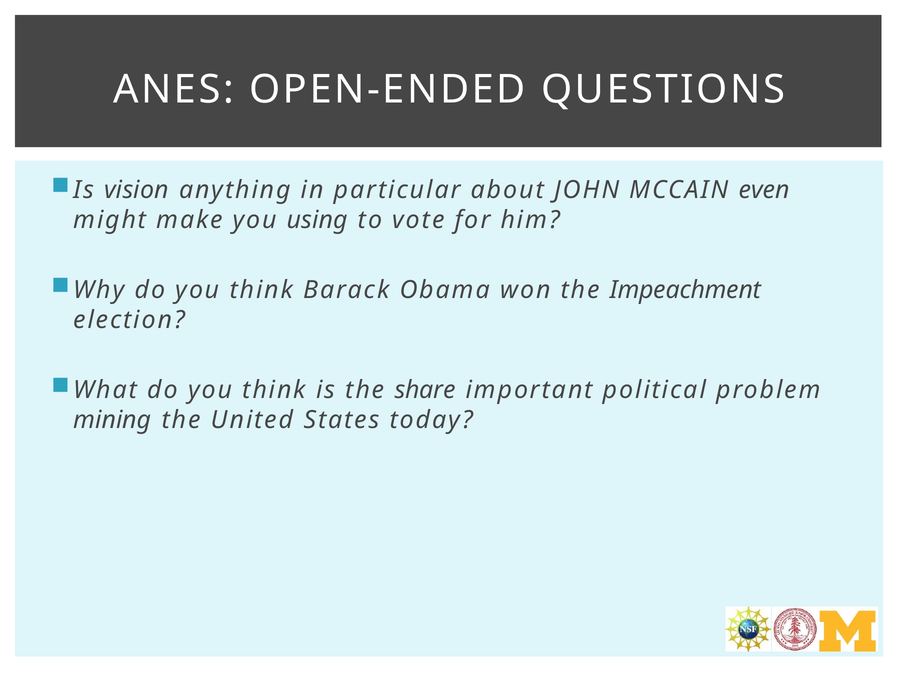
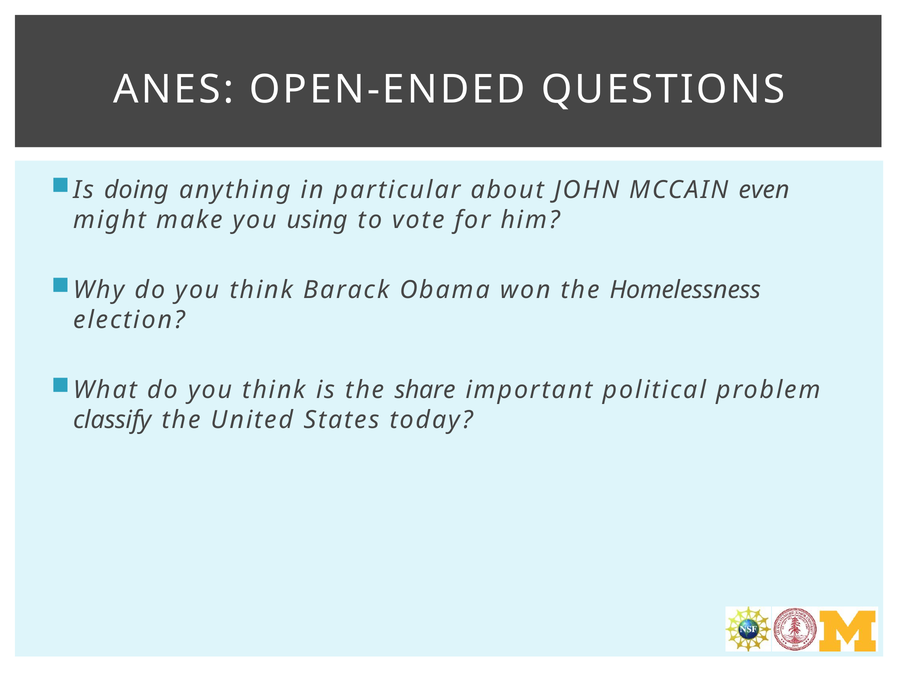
vision: vision -> doing
Impeachment: Impeachment -> Homelessness
mining: mining -> classify
